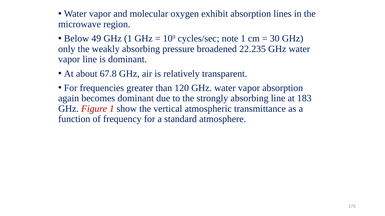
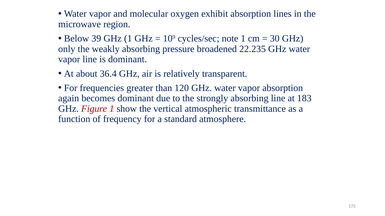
49: 49 -> 39
67.8: 67.8 -> 36.4
